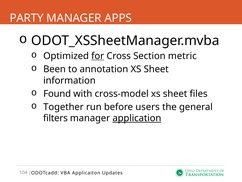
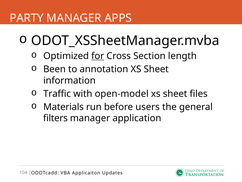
metric: metric -> length
Found: Found -> Traffic
cross-model: cross-model -> open-model
Together: Together -> Materials
application underline: present -> none
